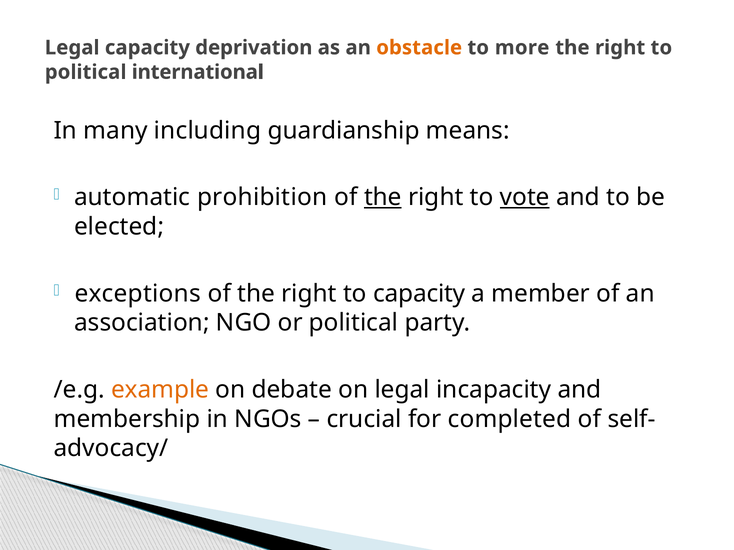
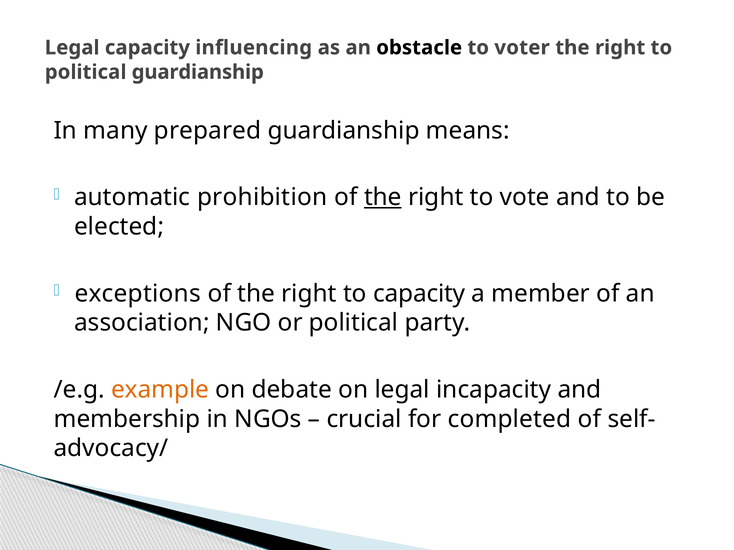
deprivation: deprivation -> influencing
obstacle colour: orange -> black
more: more -> voter
political international: international -> guardianship
including: including -> prepared
vote underline: present -> none
